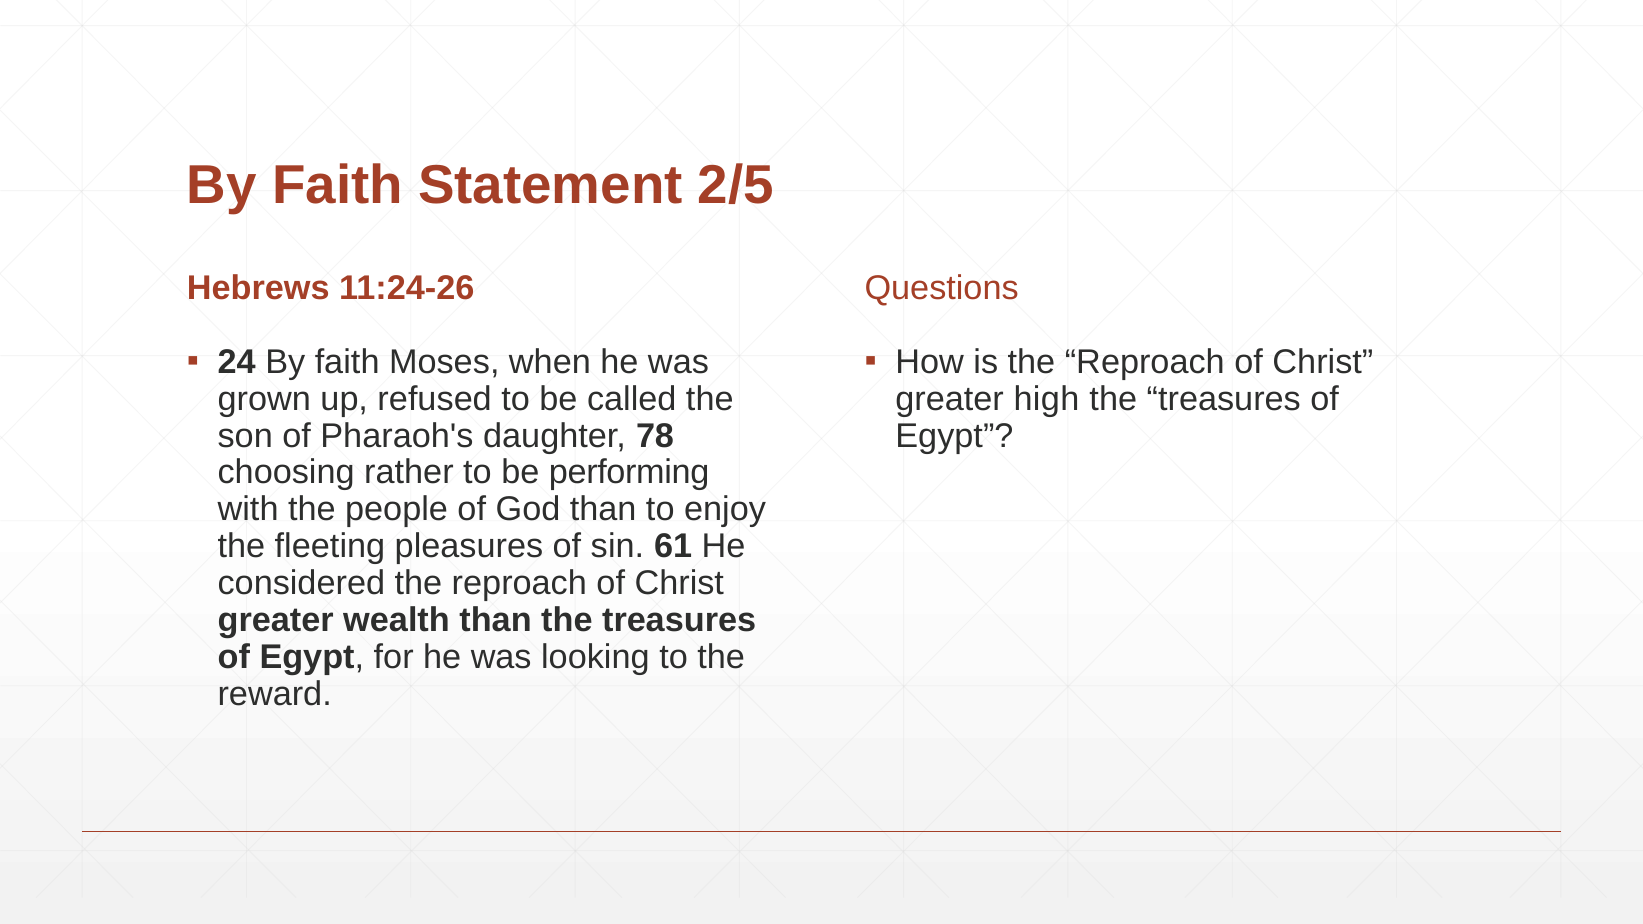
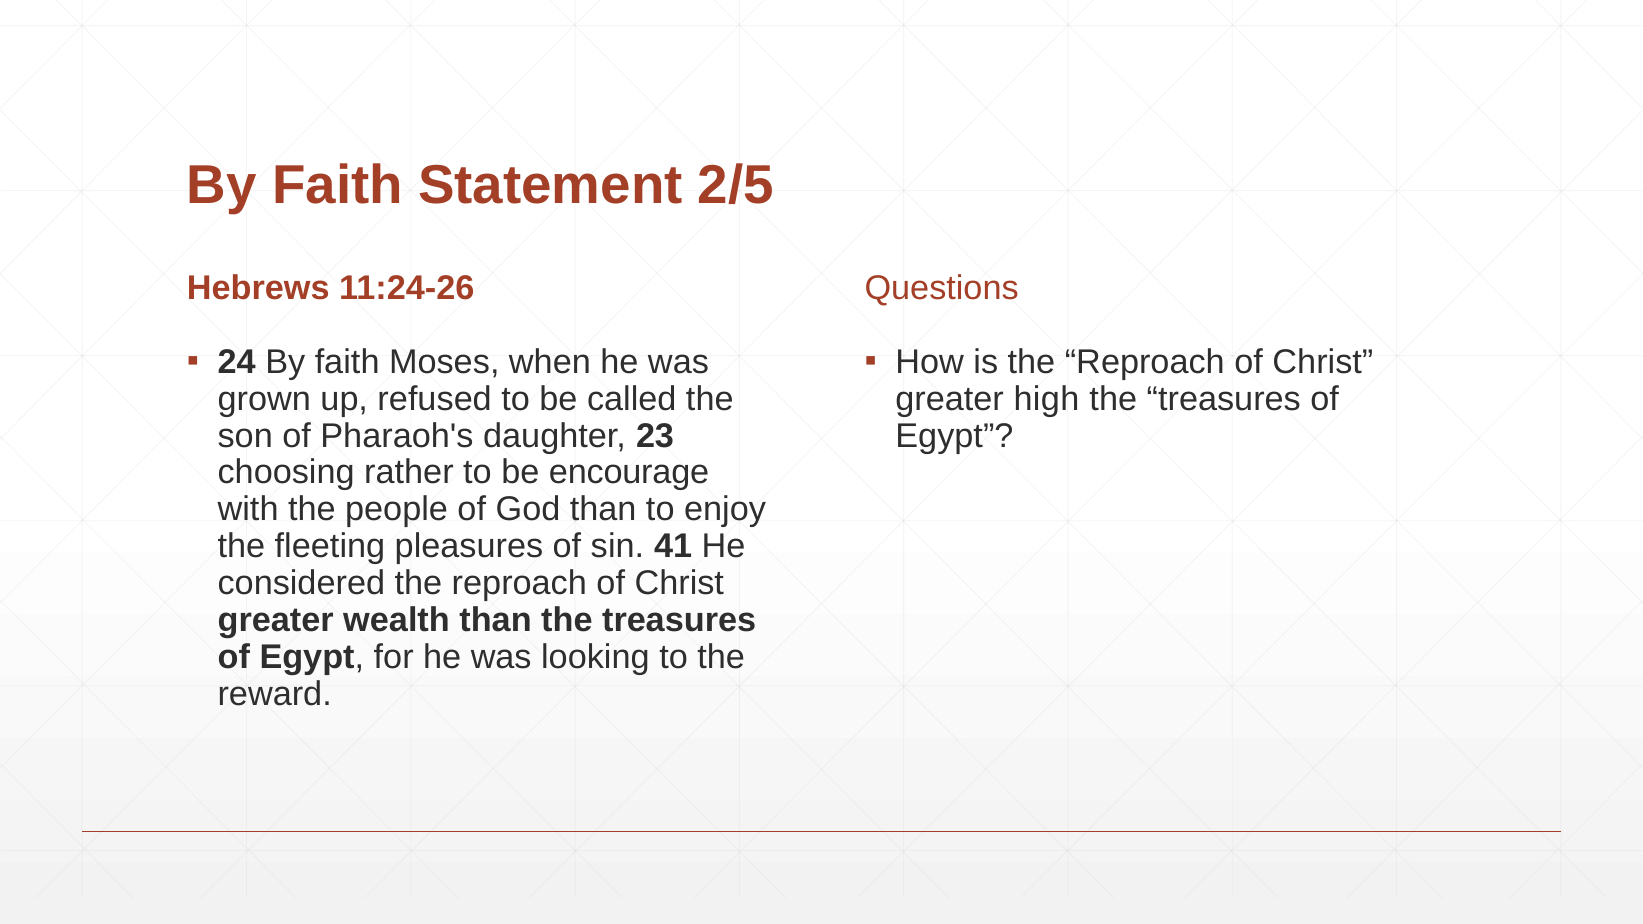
78: 78 -> 23
performing: performing -> encourage
61: 61 -> 41
